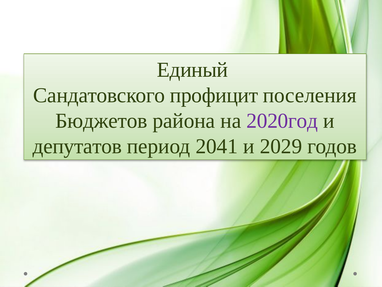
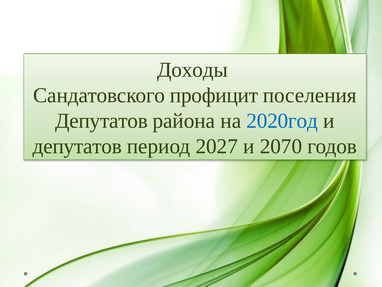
Единый: Единый -> Доходы
Бюджетов at (101, 121): Бюджетов -> Депутатов
2020год colour: purple -> blue
2041: 2041 -> 2027
2029: 2029 -> 2070
